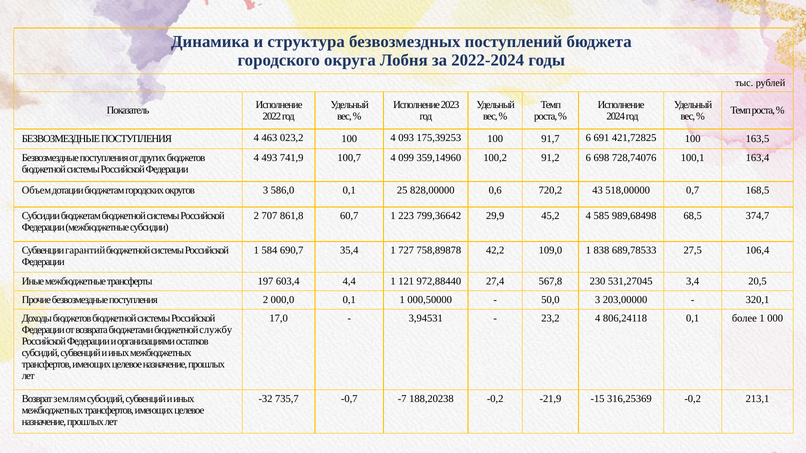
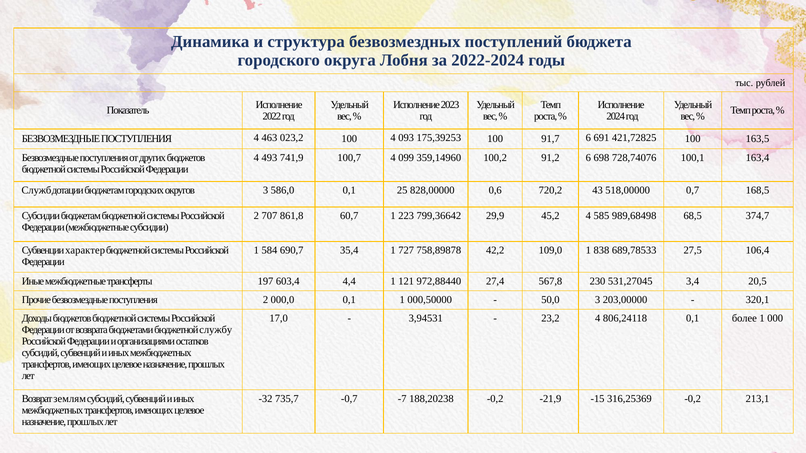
Объем: Объем -> Служб
гарантий: гарантий -> характер
